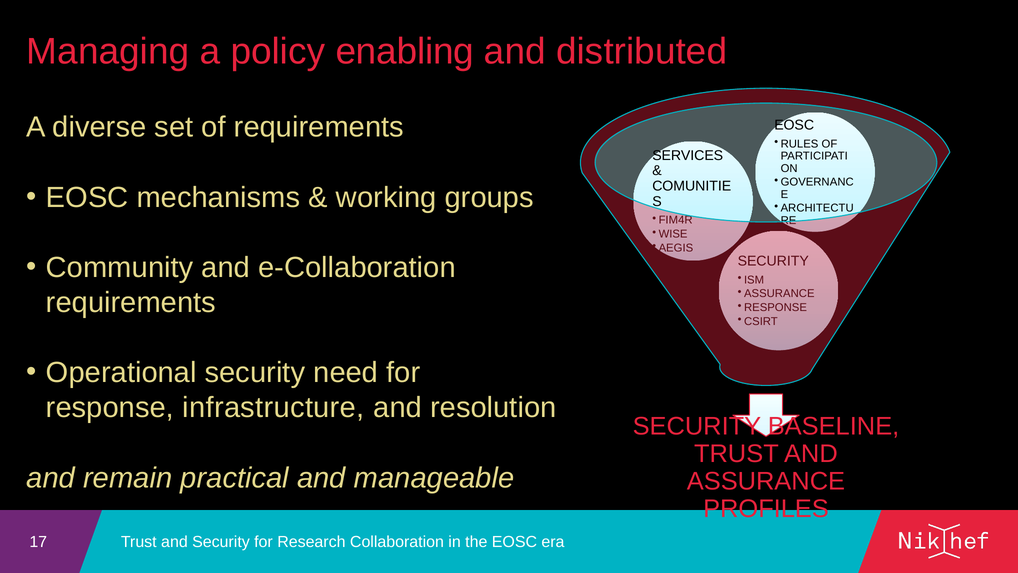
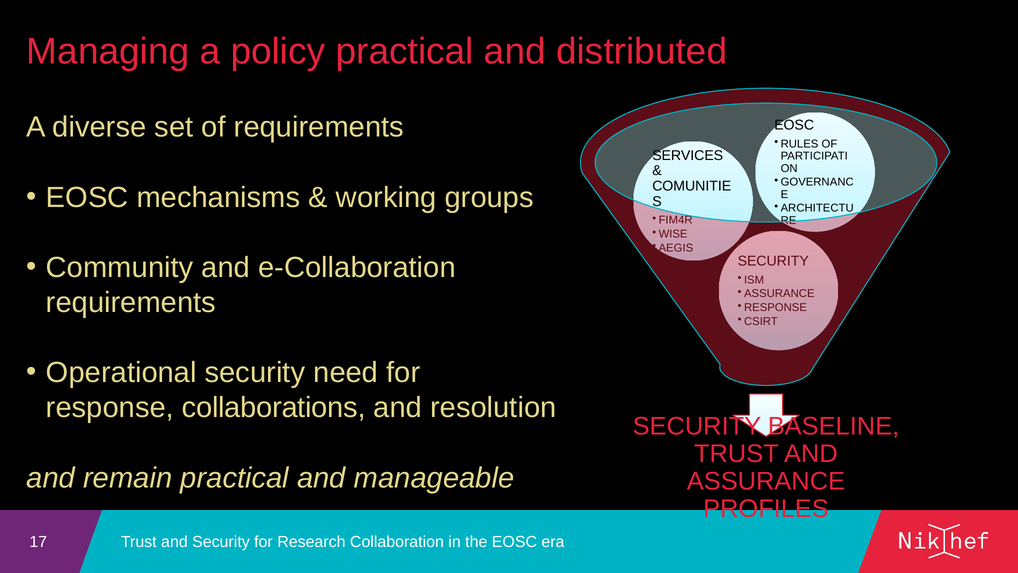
policy enabling: enabling -> practical
infrastructure: infrastructure -> collaborations
